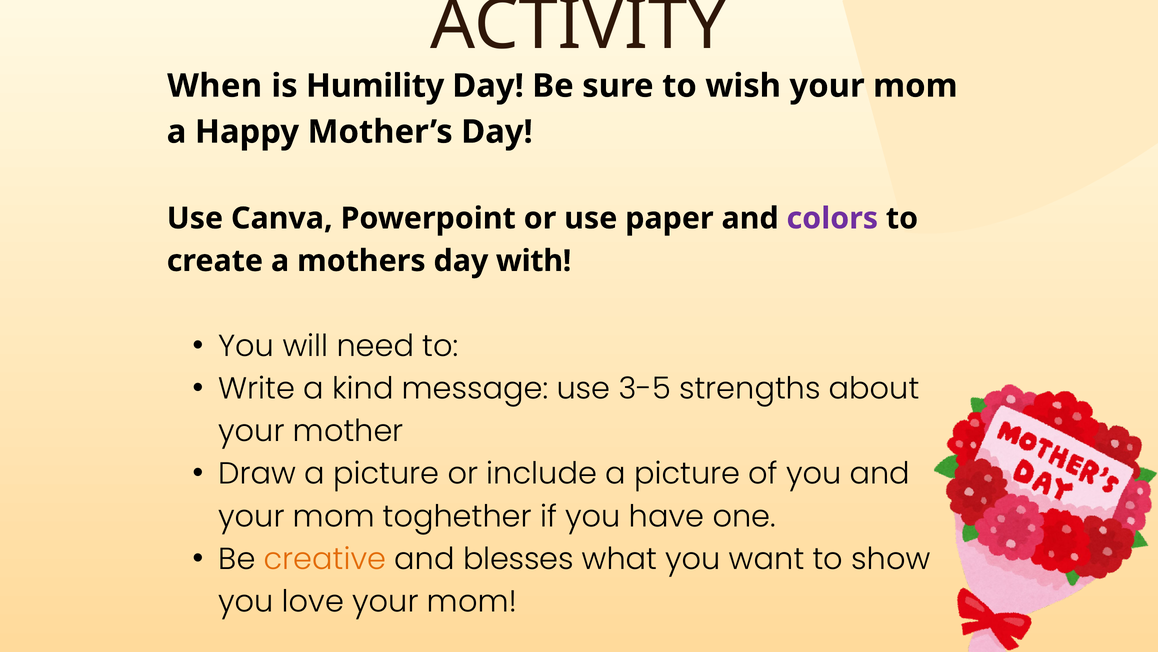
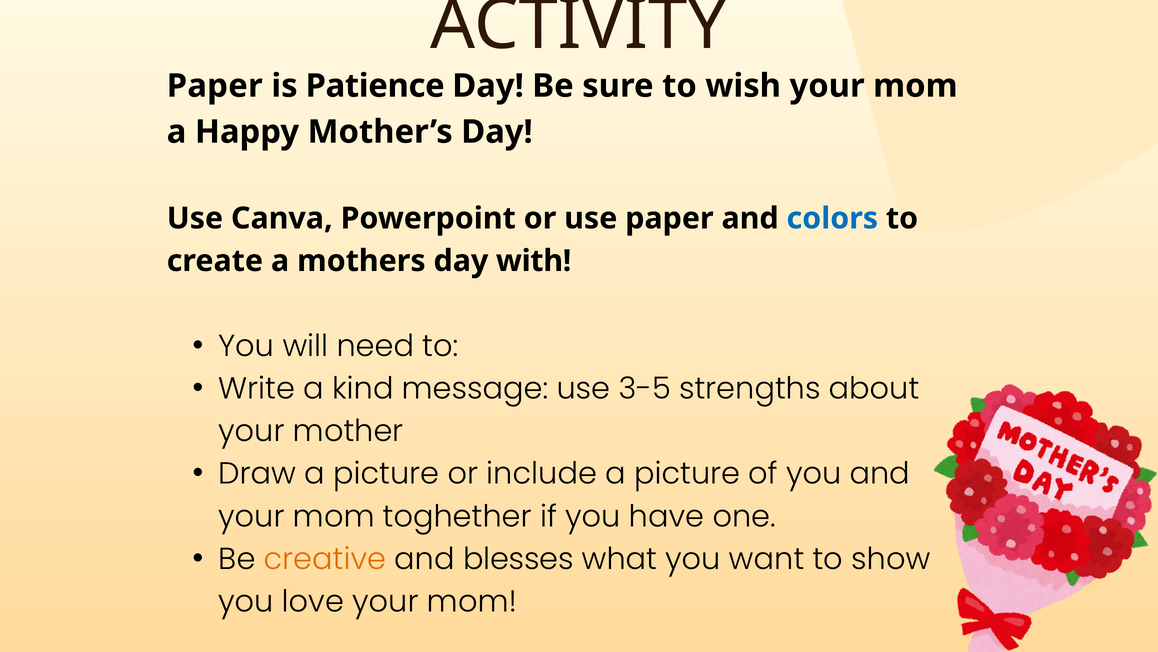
When at (215, 86): When -> Paper
Humility: Humility -> Patience
colors colour: purple -> blue
